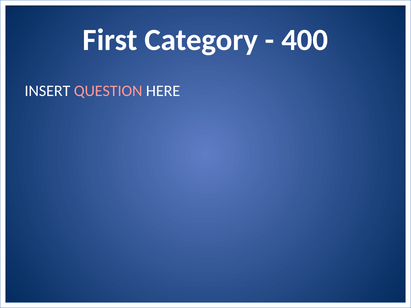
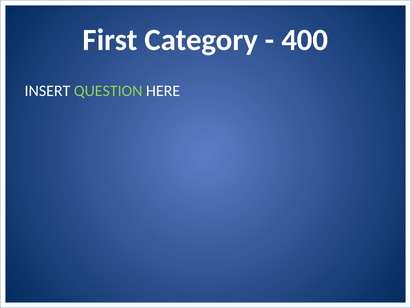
QUESTION colour: pink -> light green
